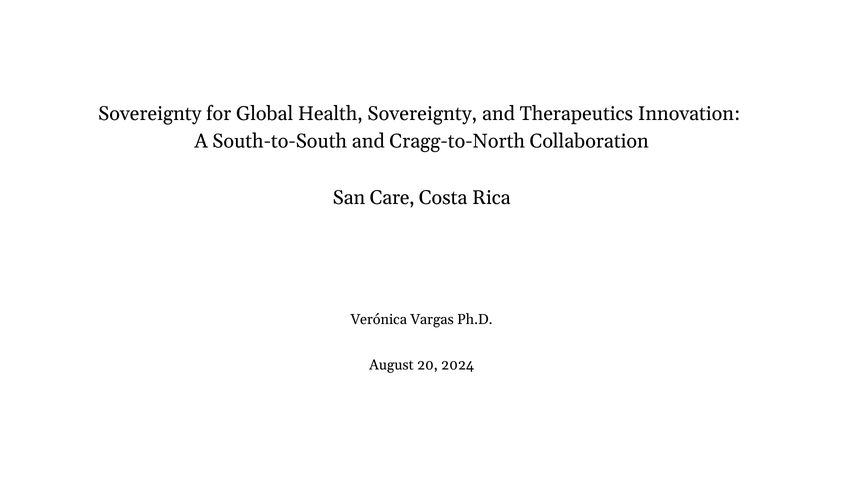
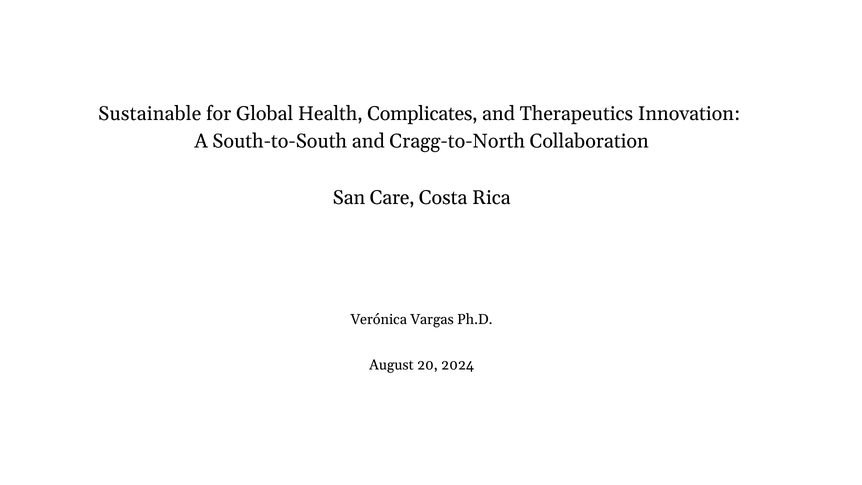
Sovereignty at (150, 114): Sovereignty -> Sustainable
Health Sovereignty: Sovereignty -> Complicates
